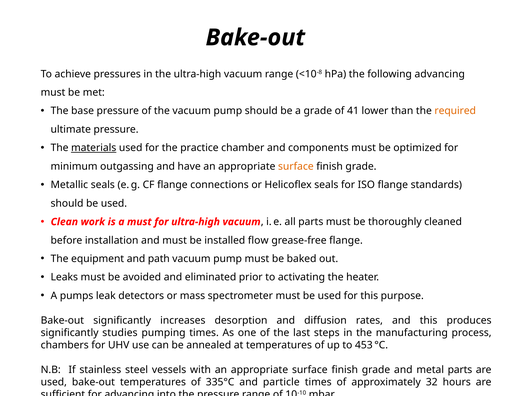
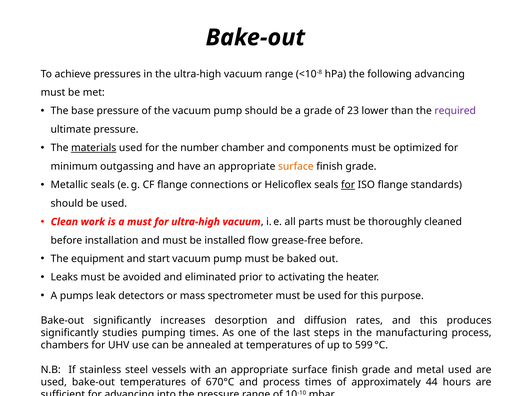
41: 41 -> 23
required colour: orange -> purple
practice: practice -> number
for at (348, 185) underline: none -> present
grease-free flange: flange -> before
path: path -> start
453: 453 -> 599
metal parts: parts -> used
335°C: 335°C -> 670°C
and particle: particle -> process
32: 32 -> 44
